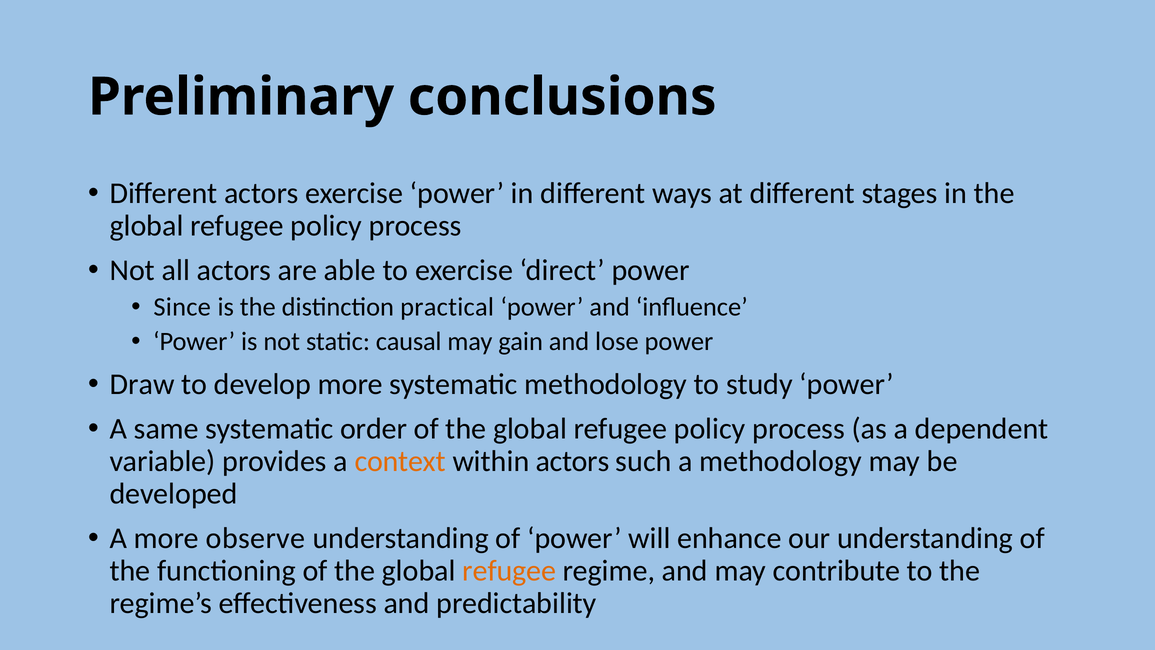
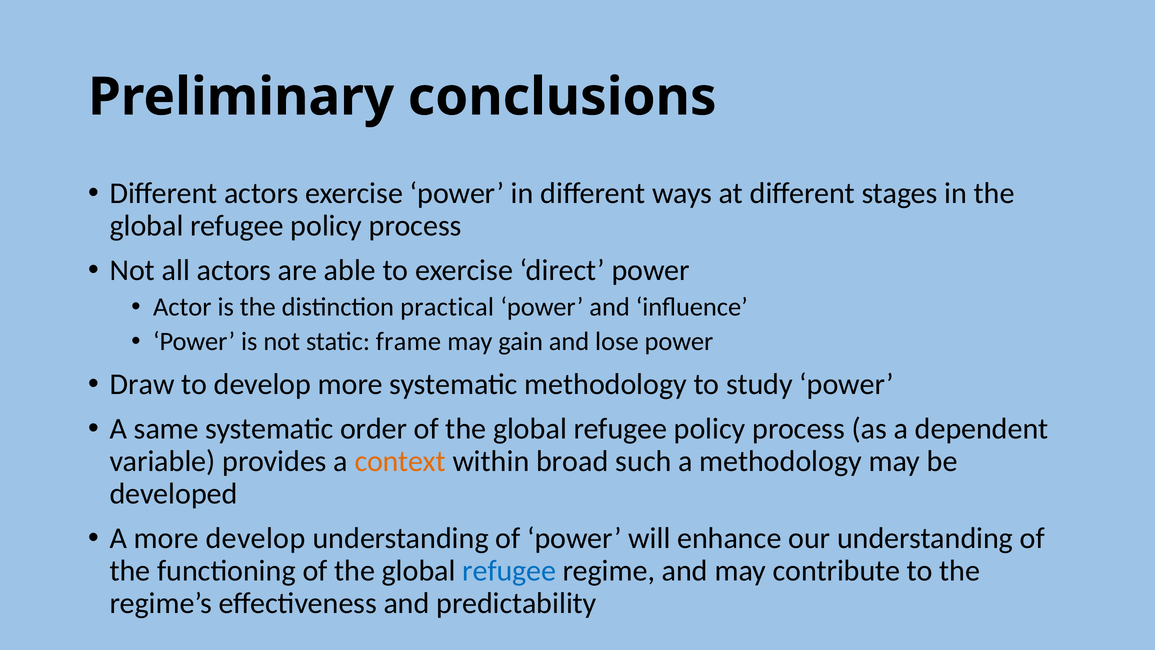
Since: Since -> Actor
causal: causal -> frame
within actors: actors -> broad
more observe: observe -> develop
refugee at (509, 570) colour: orange -> blue
